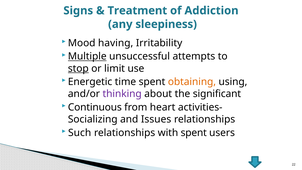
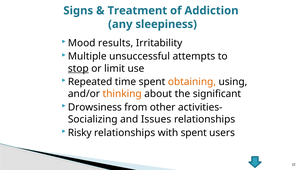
having: having -> results
Multiple underline: present -> none
Energetic: Energetic -> Repeated
thinking colour: purple -> orange
Continuous: Continuous -> Drowsiness
heart: heart -> other
Such: Such -> Risky
